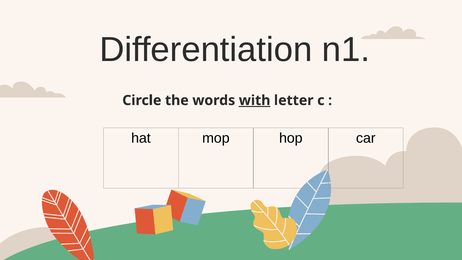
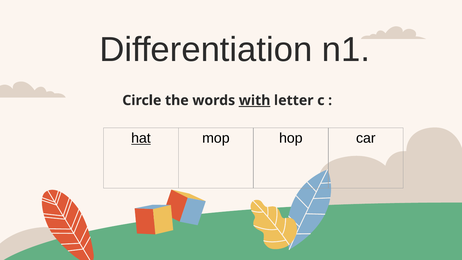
hat underline: none -> present
